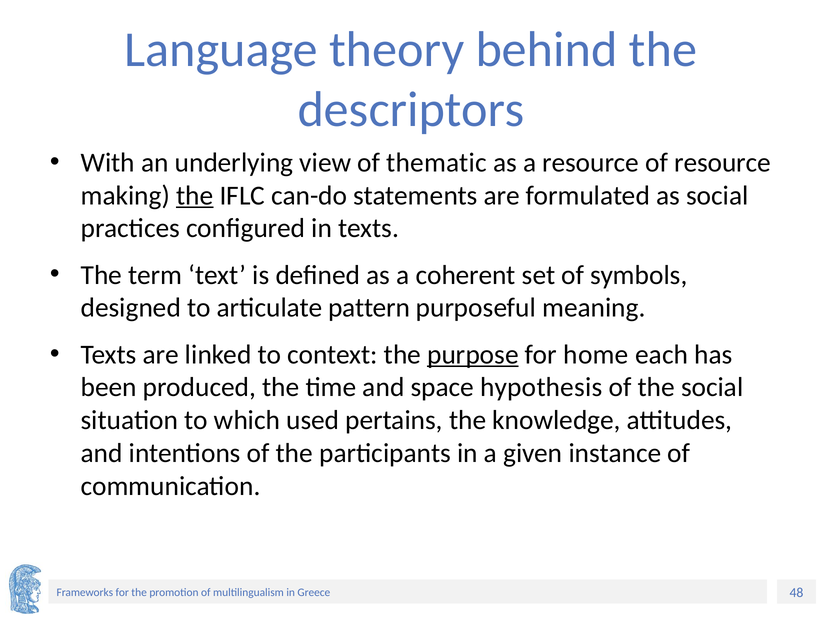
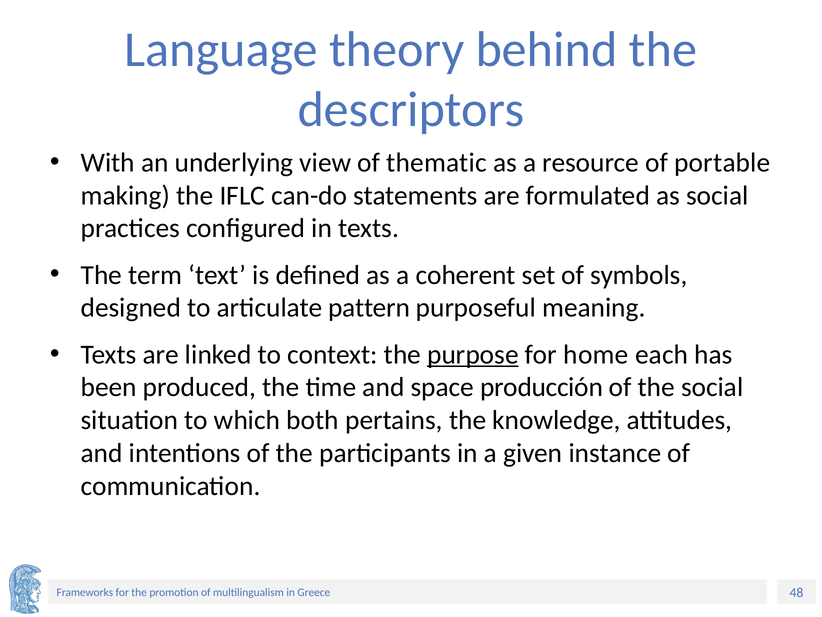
of resource: resource -> portable
the at (195, 195) underline: present -> none
hypothesis: hypothesis -> producción
used: used -> both
